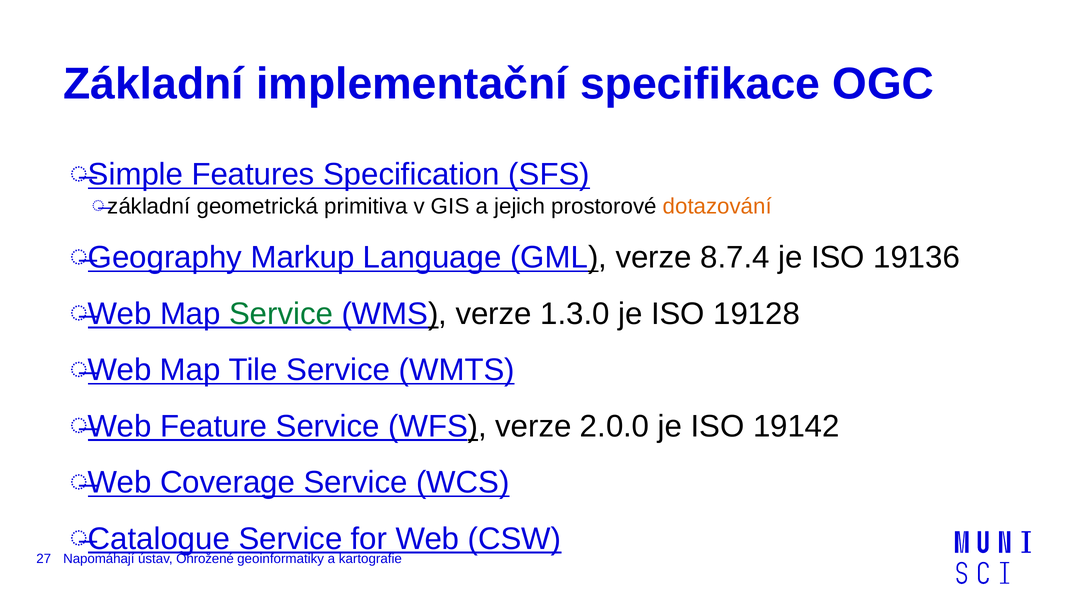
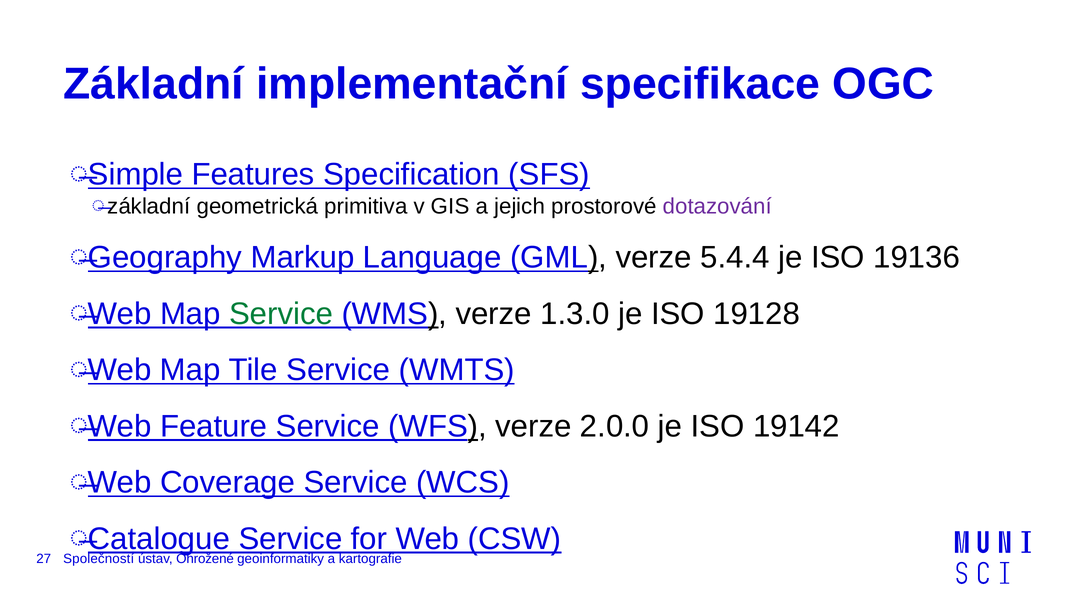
dotazování colour: orange -> purple
8.7.4: 8.7.4 -> 5.4.4
Napomáhají: Napomáhají -> Společností
